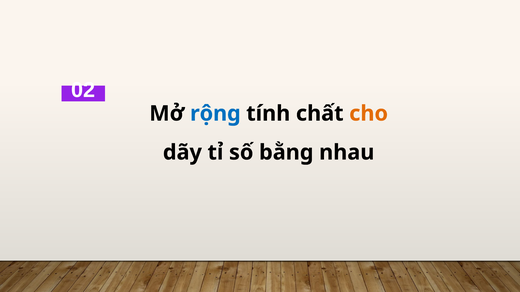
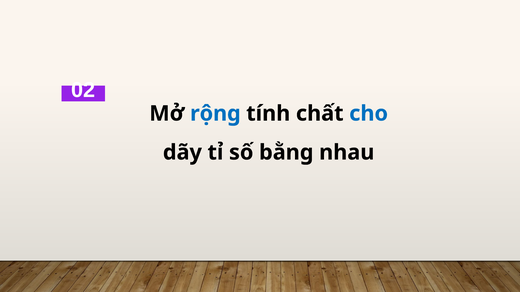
cho colour: orange -> blue
